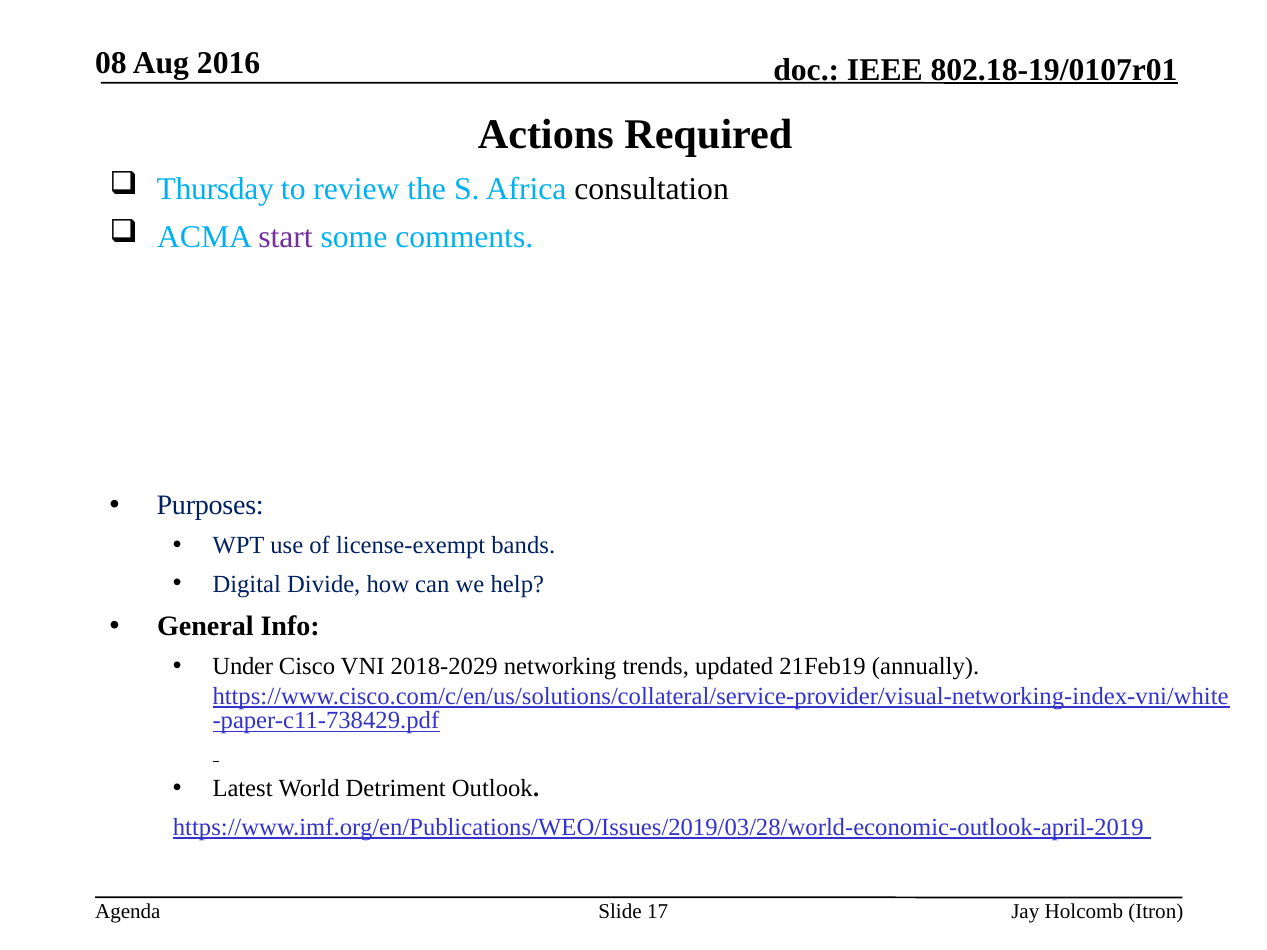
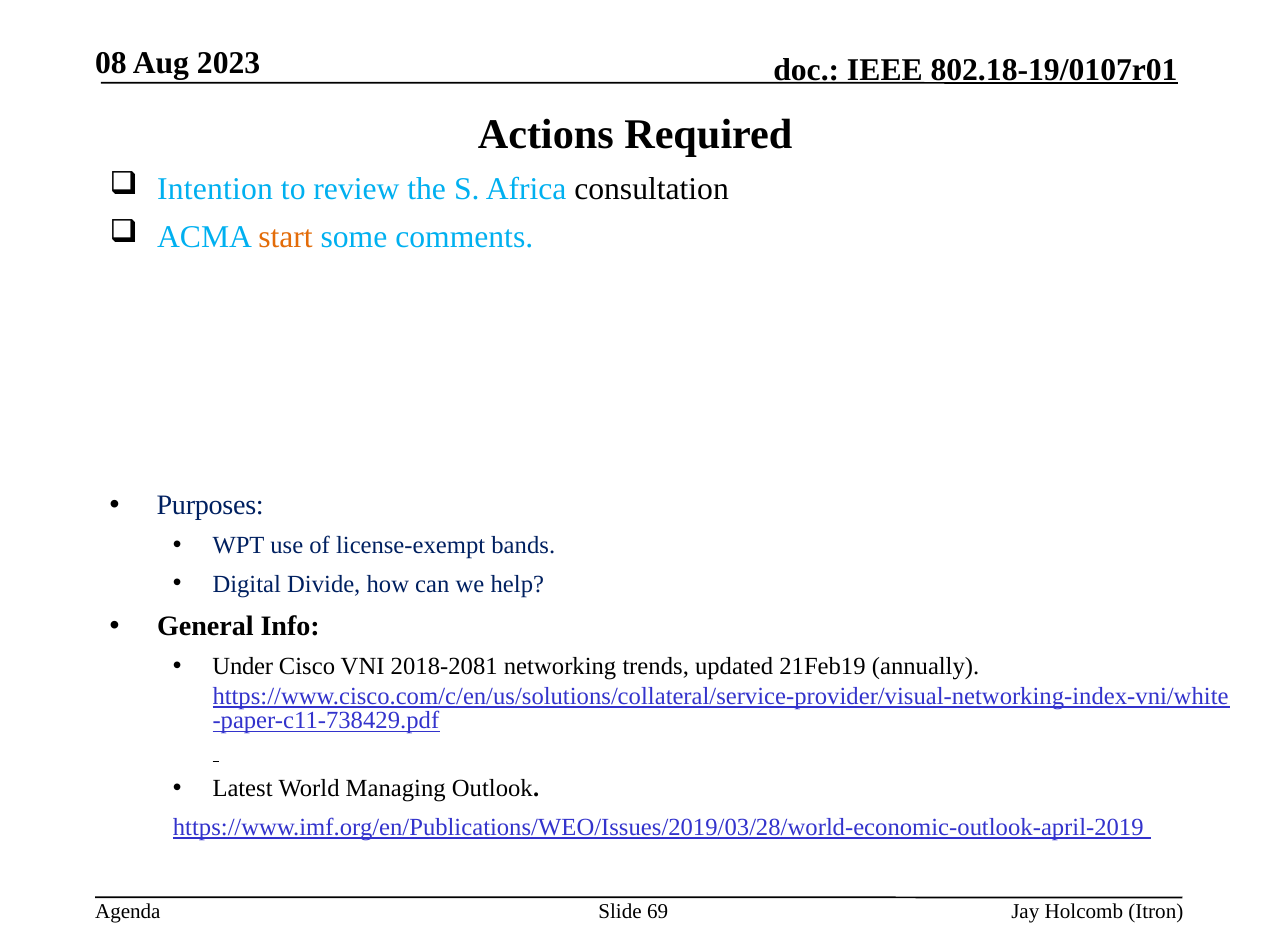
2016: 2016 -> 2023
Thursday: Thursday -> Intention
start colour: purple -> orange
2018-2029: 2018-2029 -> 2018-2081
Detriment: Detriment -> Managing
17: 17 -> 69
